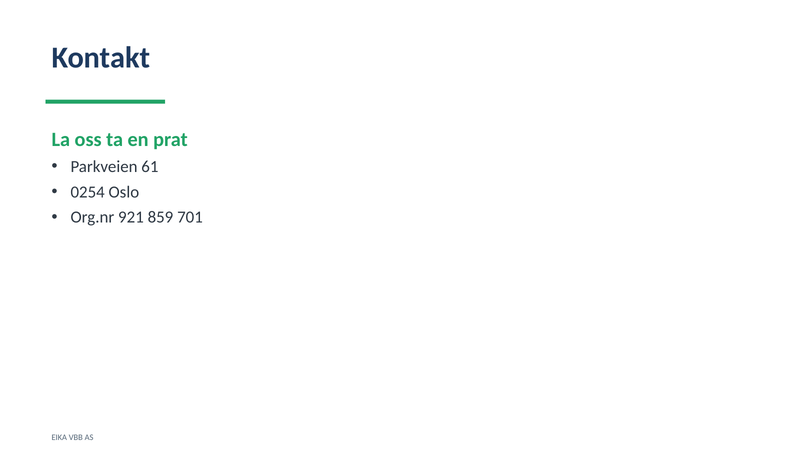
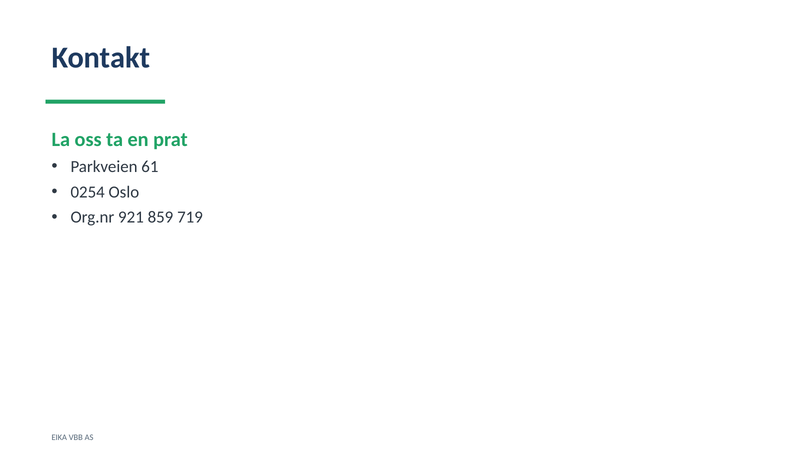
701: 701 -> 719
